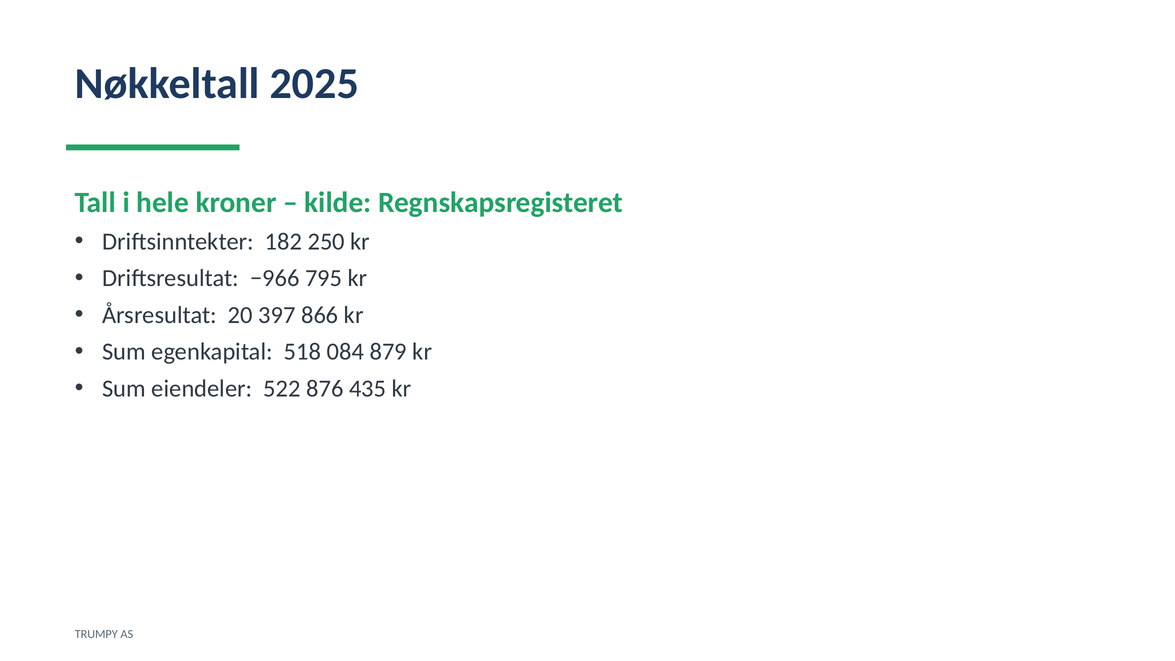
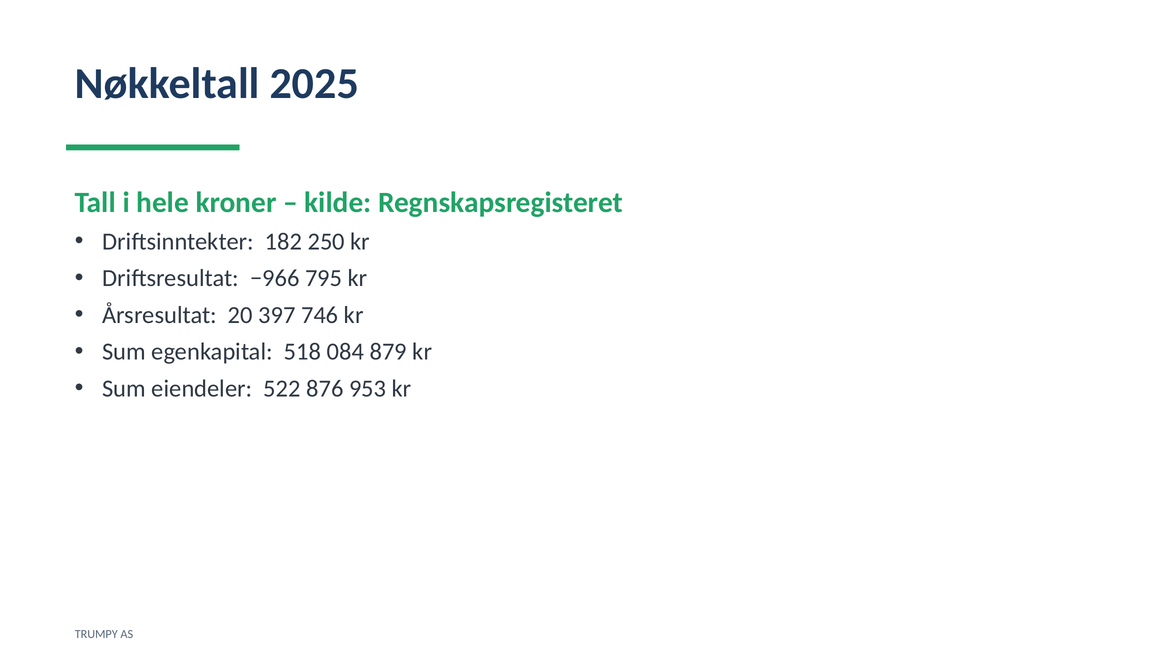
866: 866 -> 746
435: 435 -> 953
